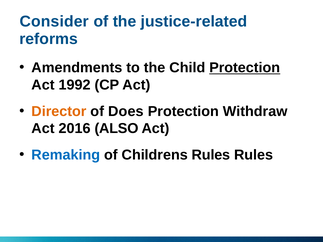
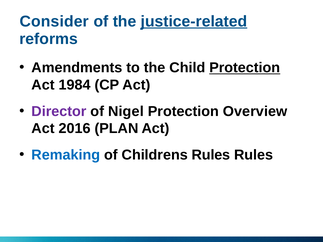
justice-related underline: none -> present
1992: 1992 -> 1984
Director colour: orange -> purple
Does: Does -> Nigel
Withdraw: Withdraw -> Overview
ALSO: ALSO -> PLAN
